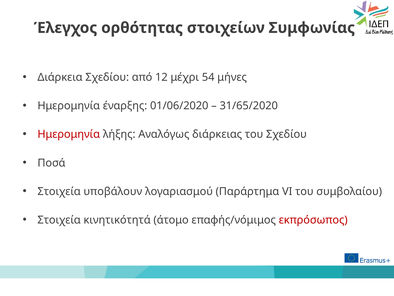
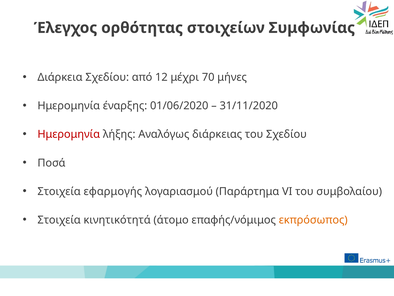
54: 54 -> 70
31/65/2020: 31/65/2020 -> 31/11/2020
υποβάλουν: υποβάλουν -> εφαρμογής
εκπρόσωπος colour: red -> orange
